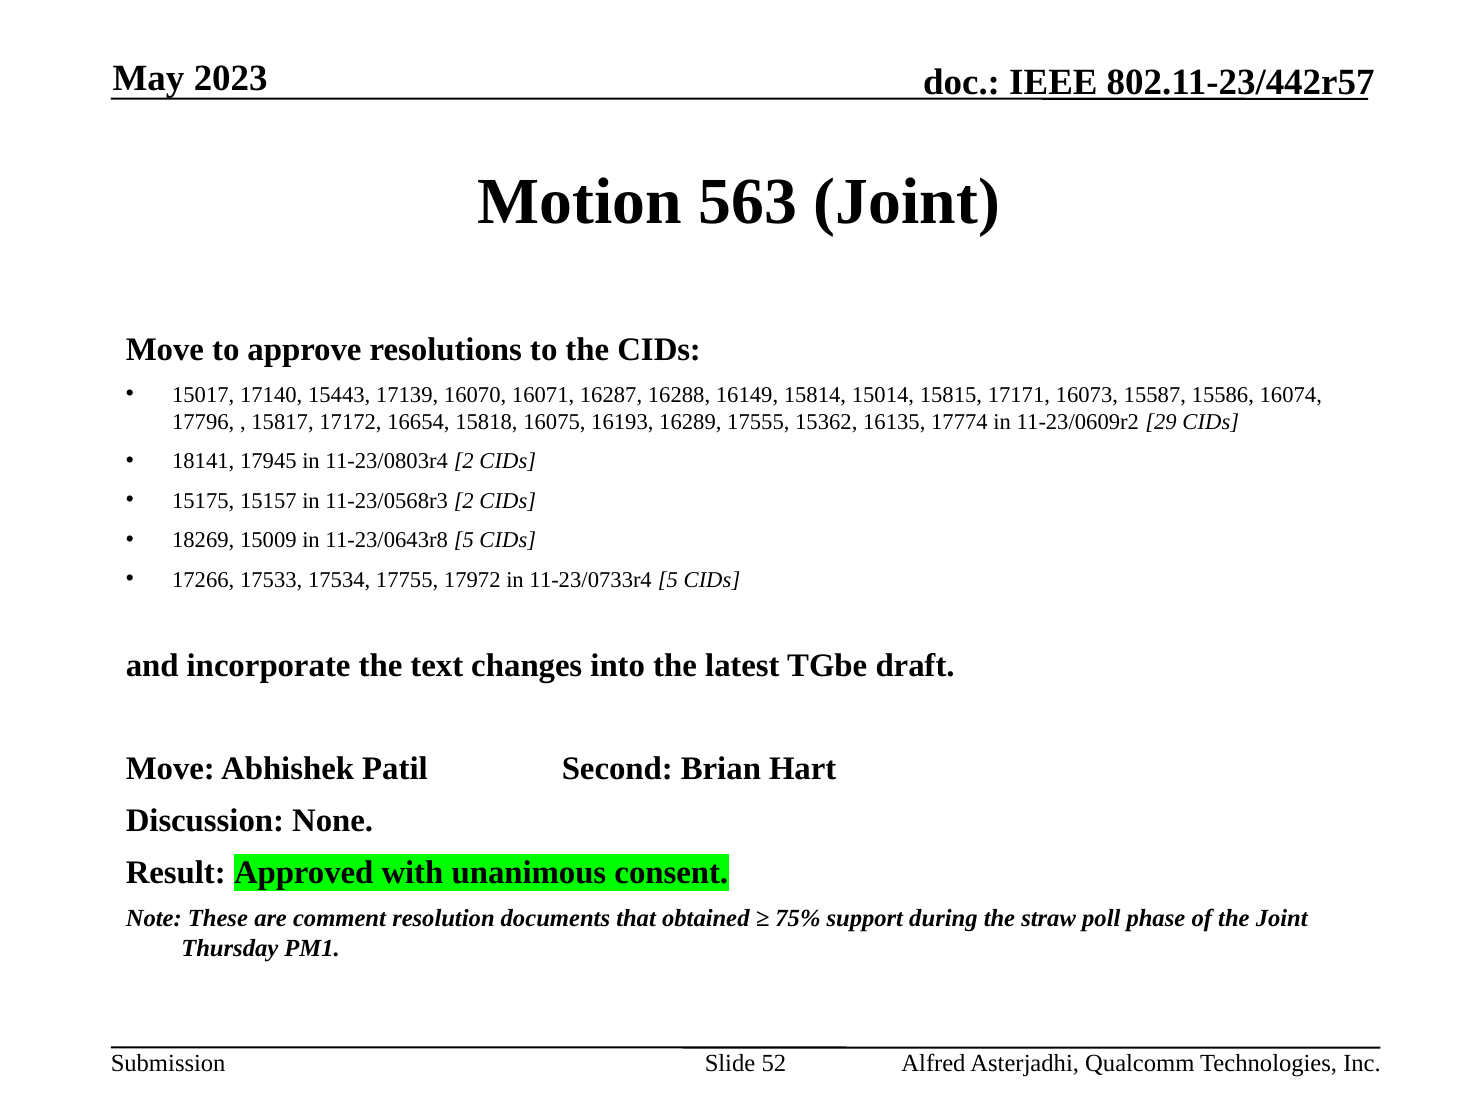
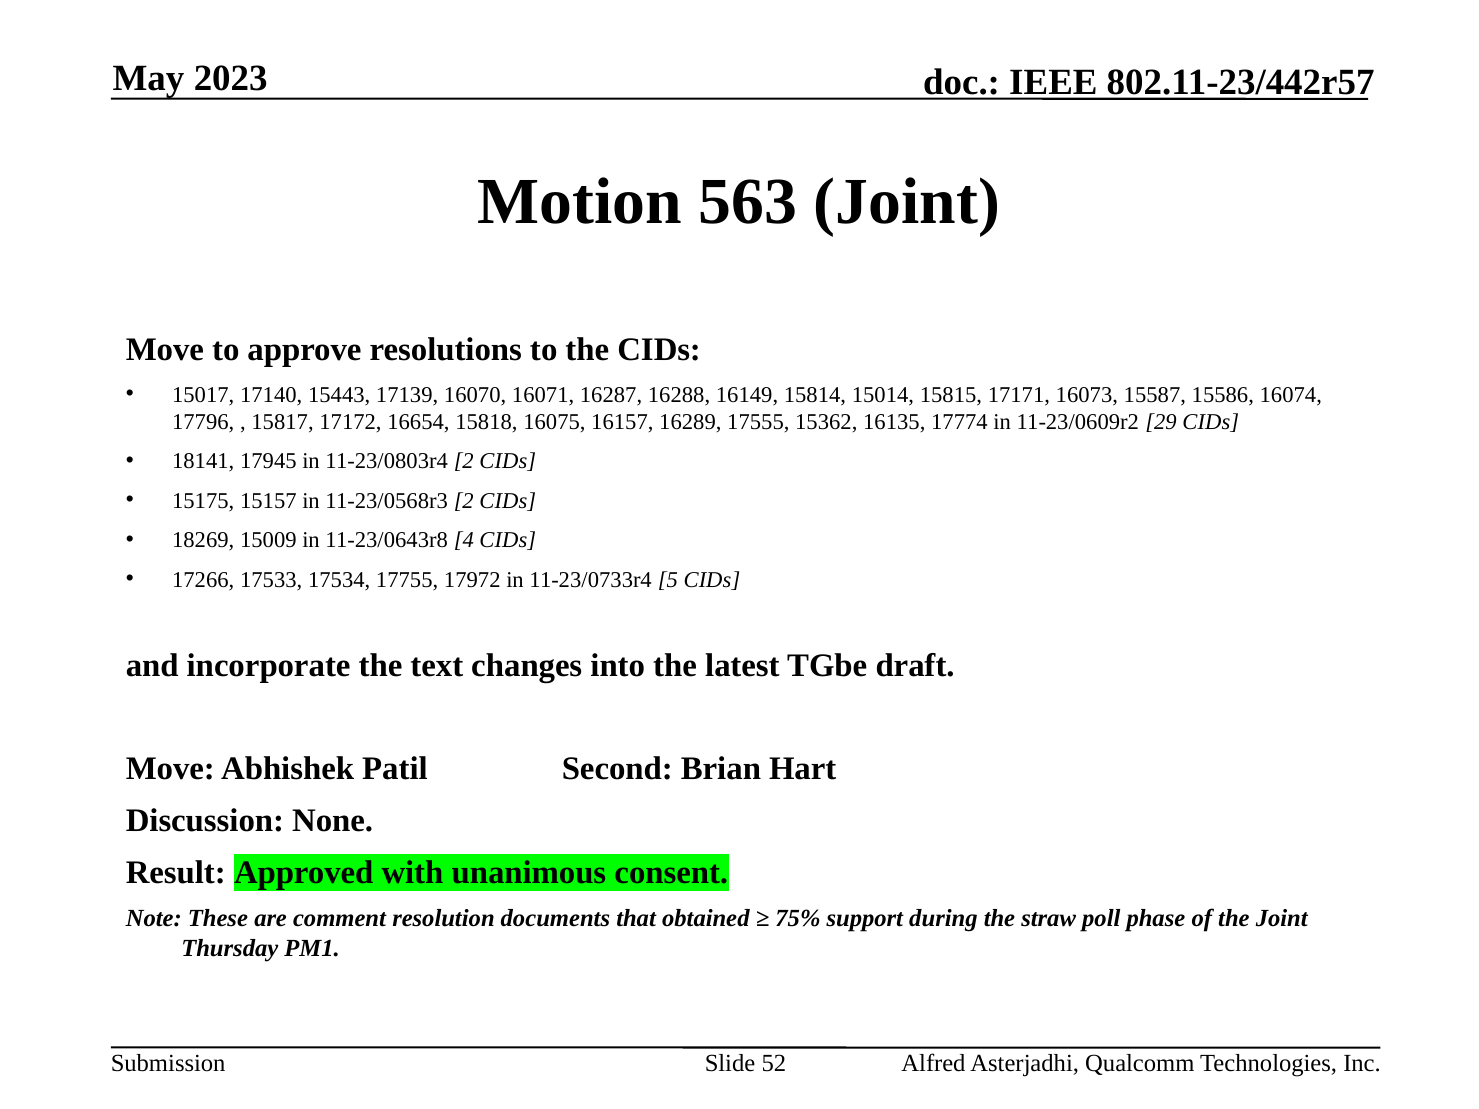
16193: 16193 -> 16157
11-23/0643r8 5: 5 -> 4
